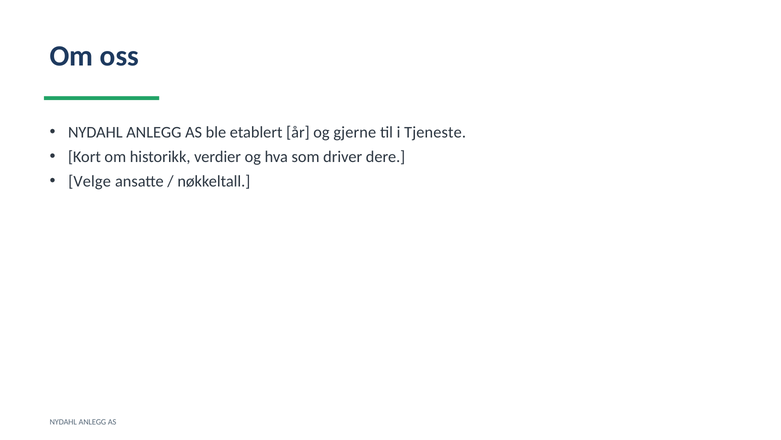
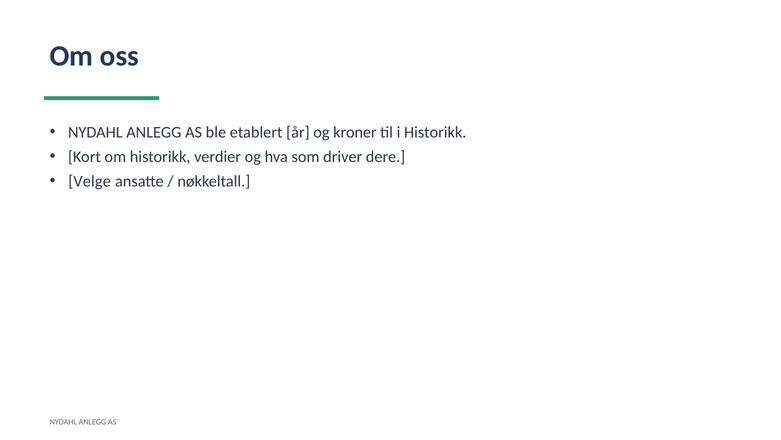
gjerne: gjerne -> kroner
i Tjeneste: Tjeneste -> Historikk
